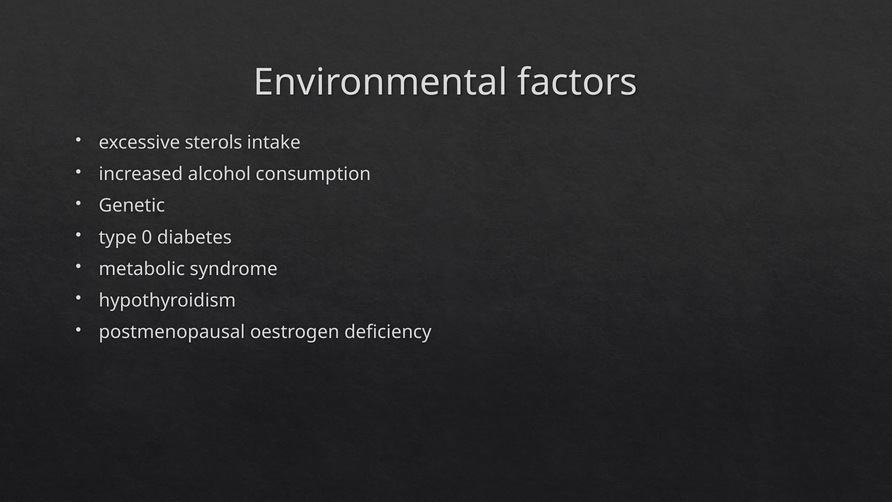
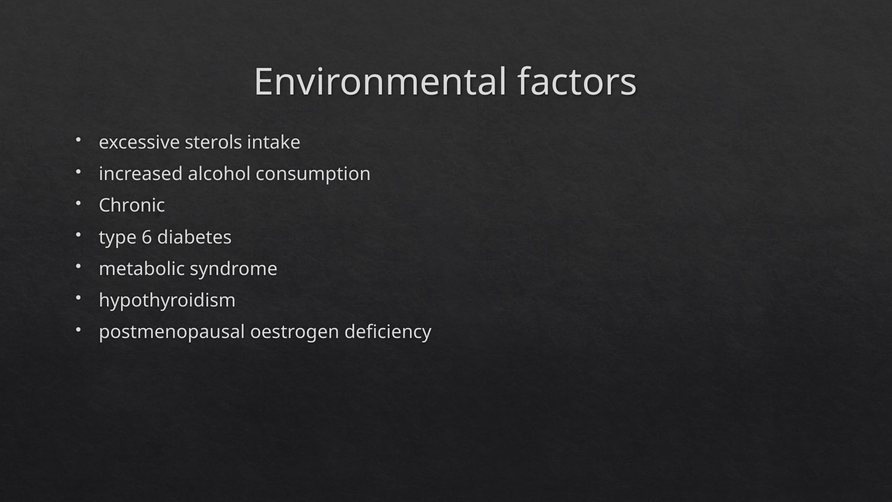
Genetic: Genetic -> Chronic
0: 0 -> 6
